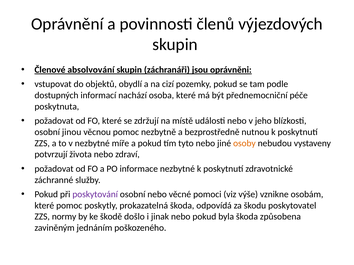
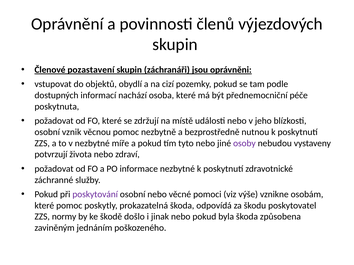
absolvování: absolvování -> pozastavení
jinou: jinou -> vznik
osoby colour: orange -> purple
